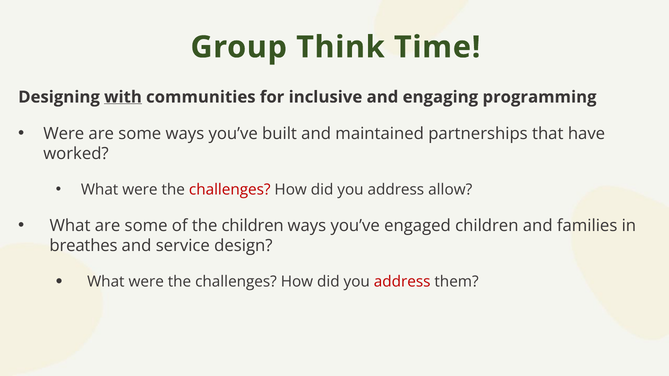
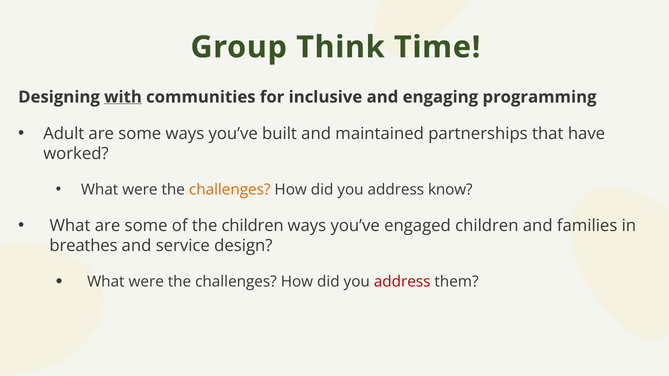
Were at (64, 134): Were -> Adult
challenges at (230, 190) colour: red -> orange
allow: allow -> know
